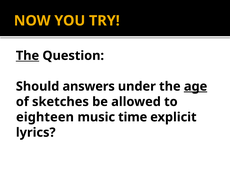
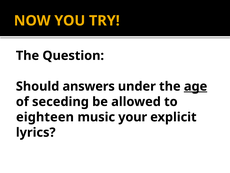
The at (28, 56) underline: present -> none
sketches: sketches -> seceding
time: time -> your
